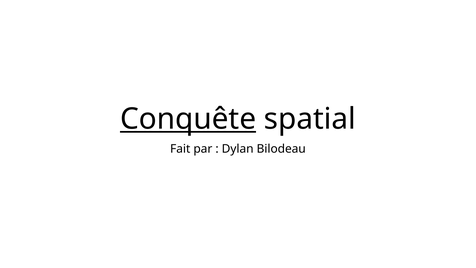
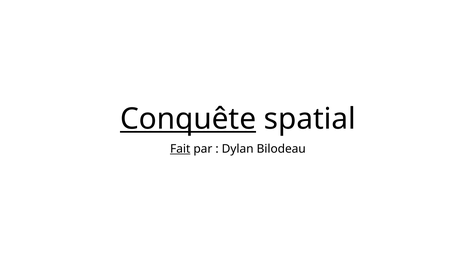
Fait underline: none -> present
